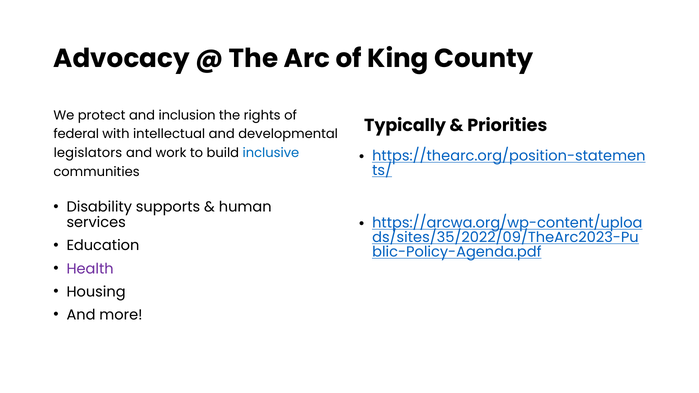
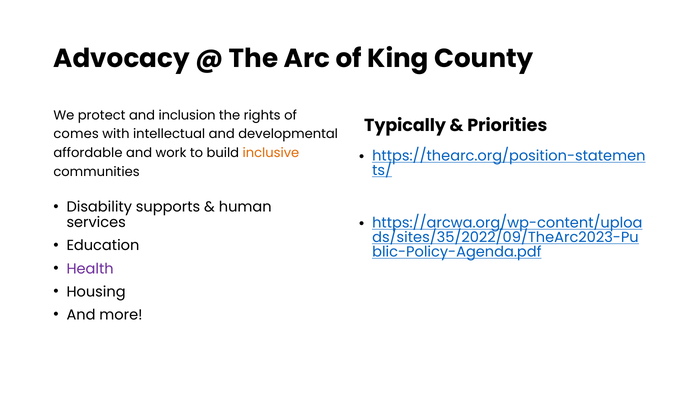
federal: federal -> comes
legislators: legislators -> affordable
inclusive colour: blue -> orange
